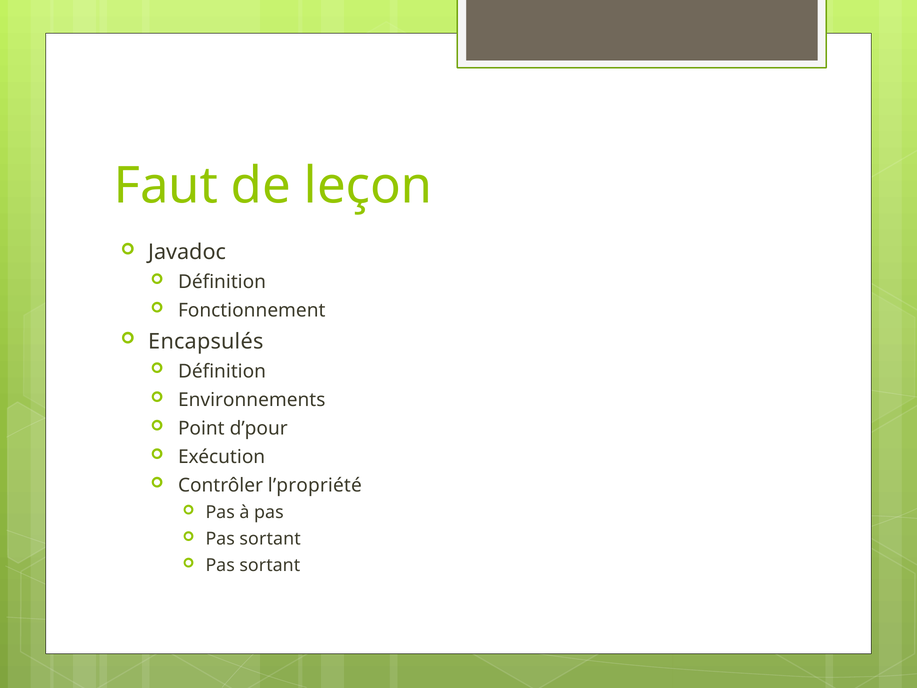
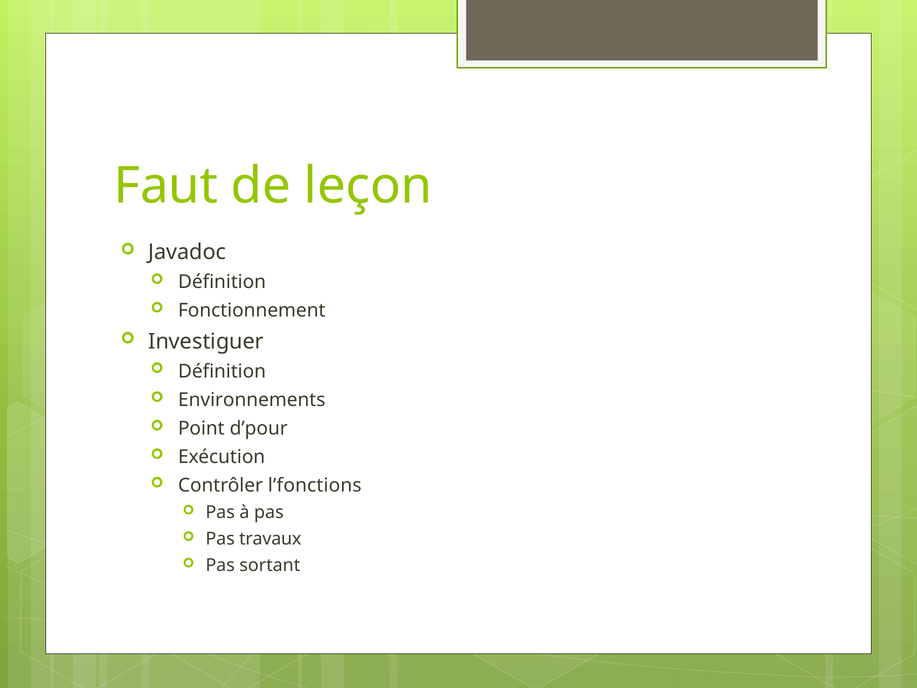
Encapsulés: Encapsulés -> Investiguer
l’propriété: l’propriété -> l’fonctions
sortant at (270, 539): sortant -> travaux
